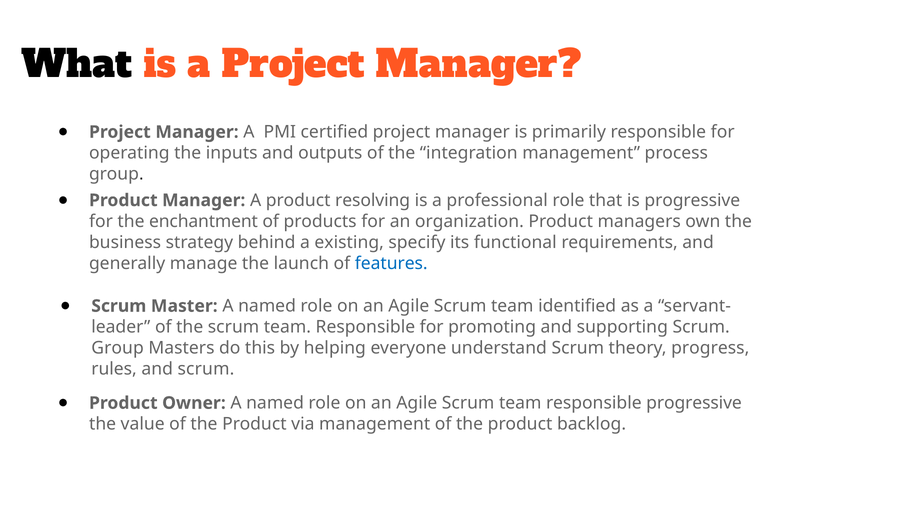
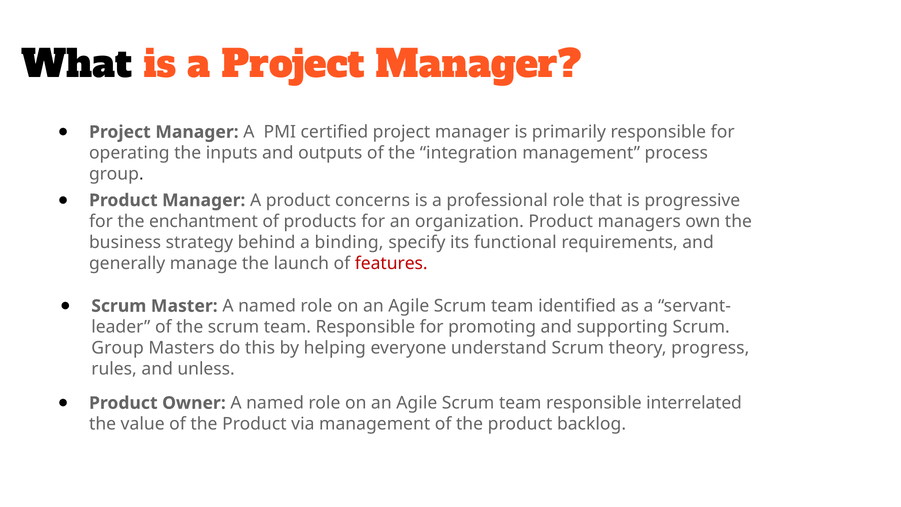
resolving: resolving -> concerns
existing: existing -> binding
features colour: blue -> red
and scrum: scrum -> unless
responsible progressive: progressive -> interrelated
